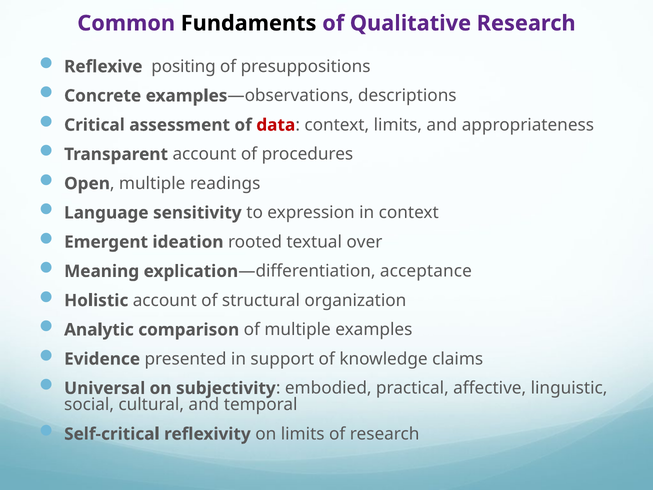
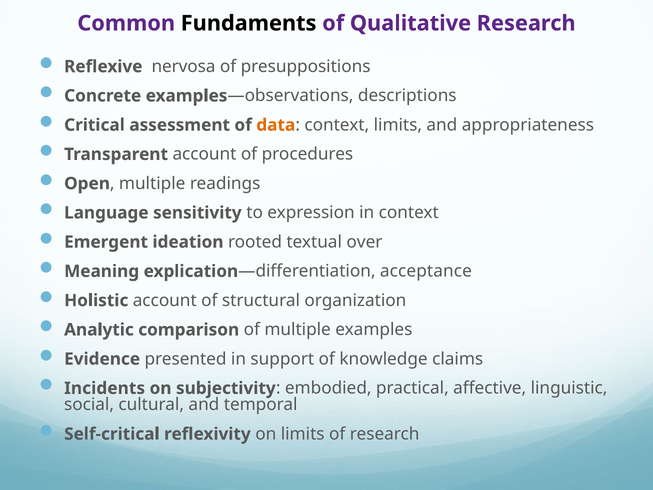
positing: positing -> nervosa
data colour: red -> orange
Universal: Universal -> Incidents
